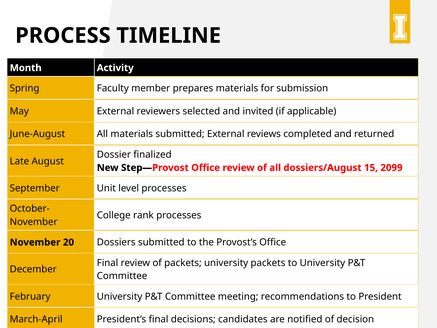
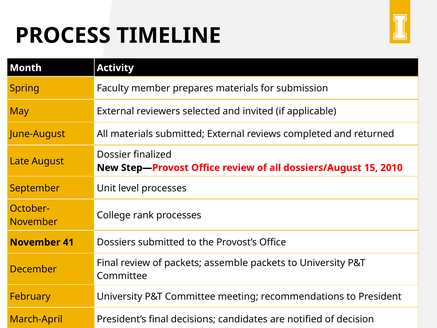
2099: 2099 -> 2010
20: 20 -> 41
packets university: university -> assemble
